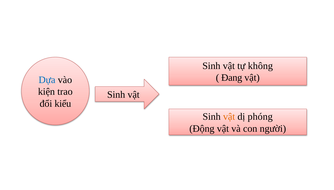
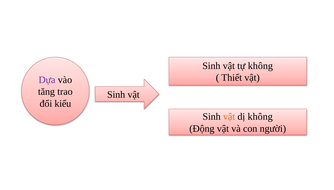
Đang: Đang -> Thiết
Dựa colour: blue -> purple
kiện: kiện -> tăng
dị phóng: phóng -> không
